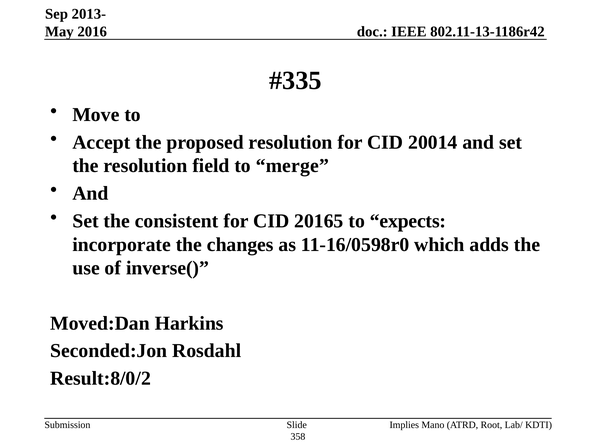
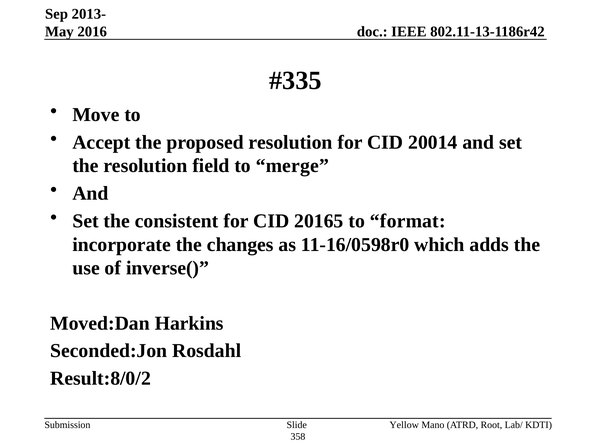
expects: expects -> format
Implies: Implies -> Yellow
